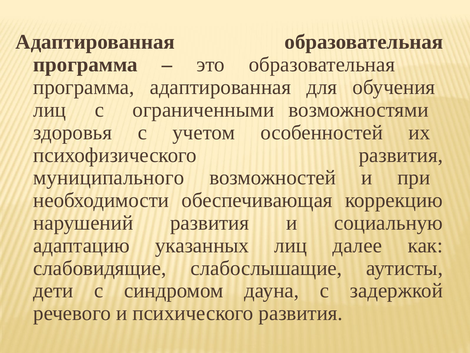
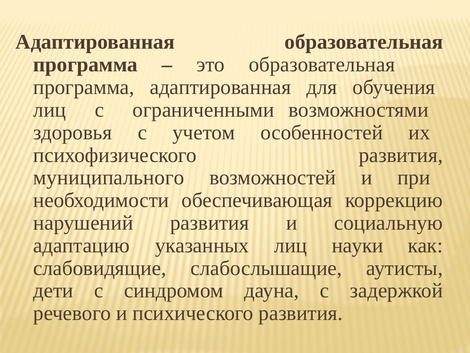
далее: далее -> науки
